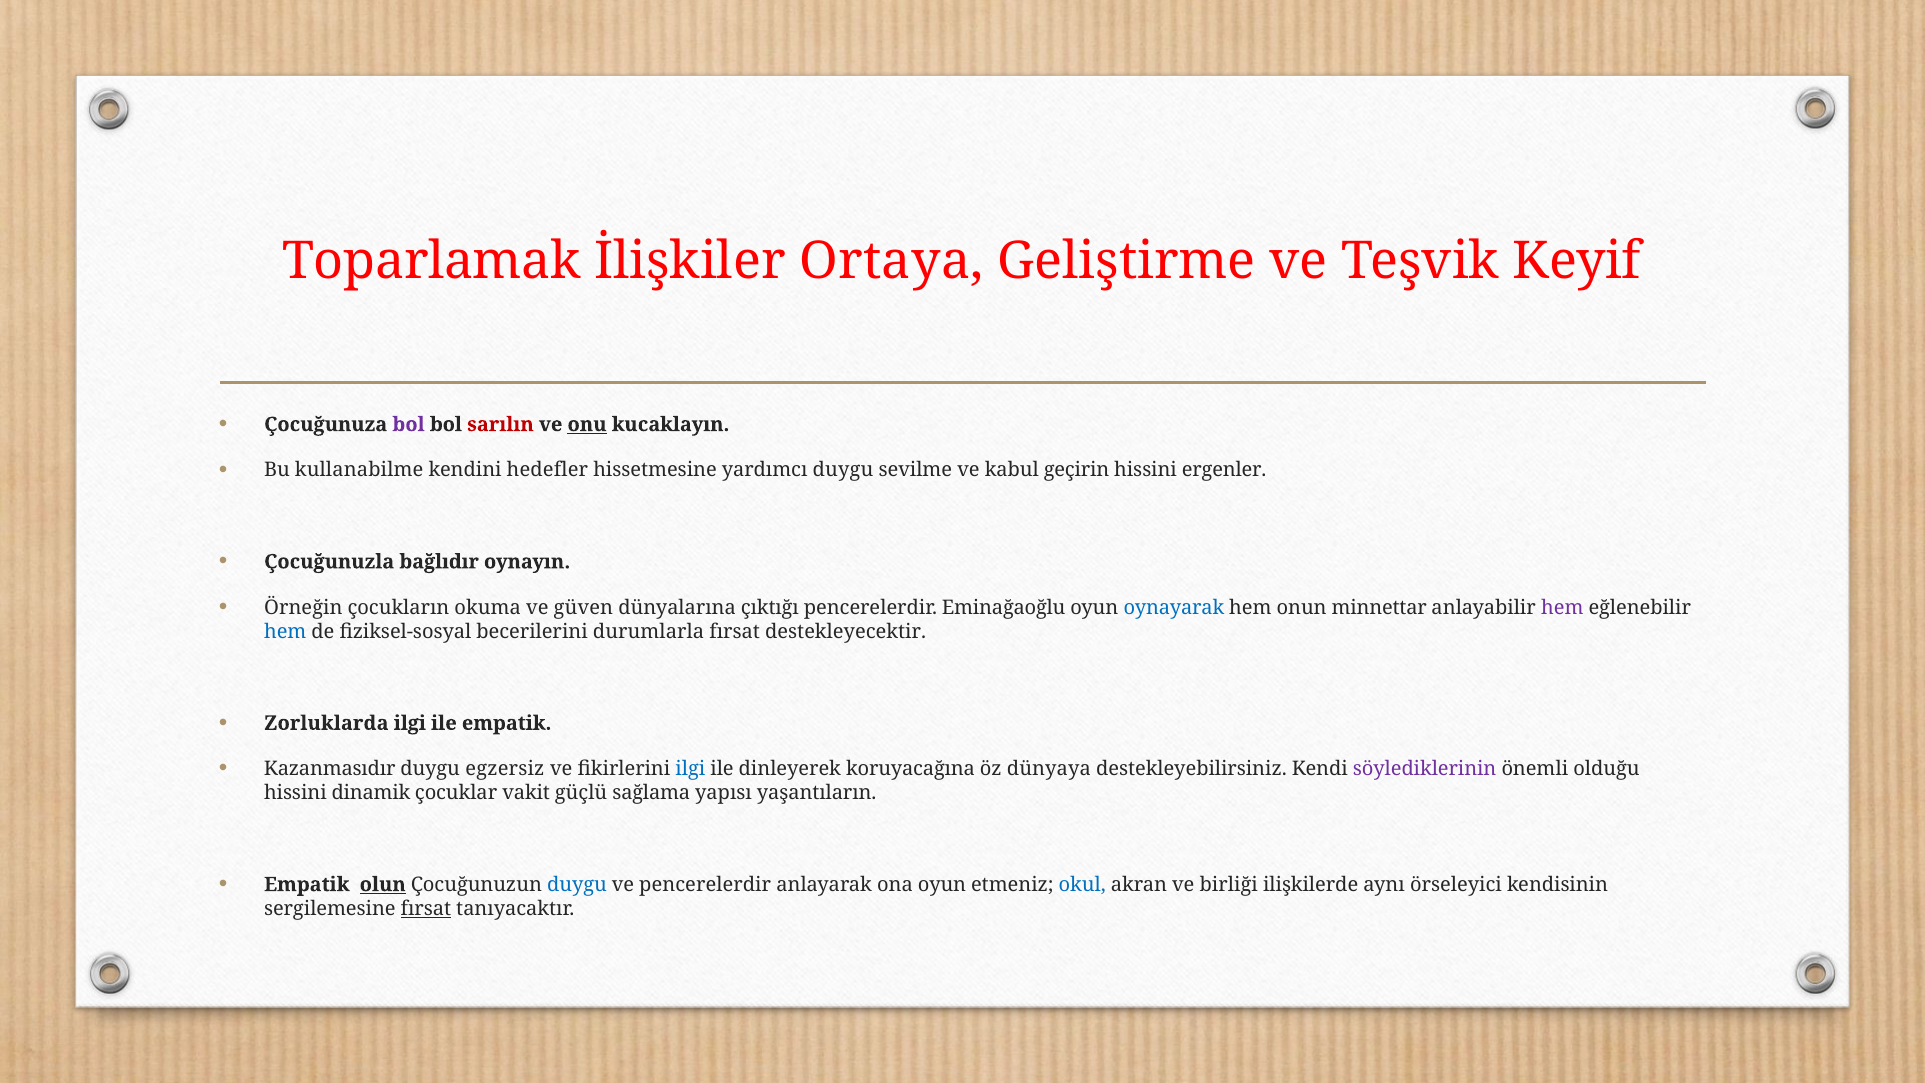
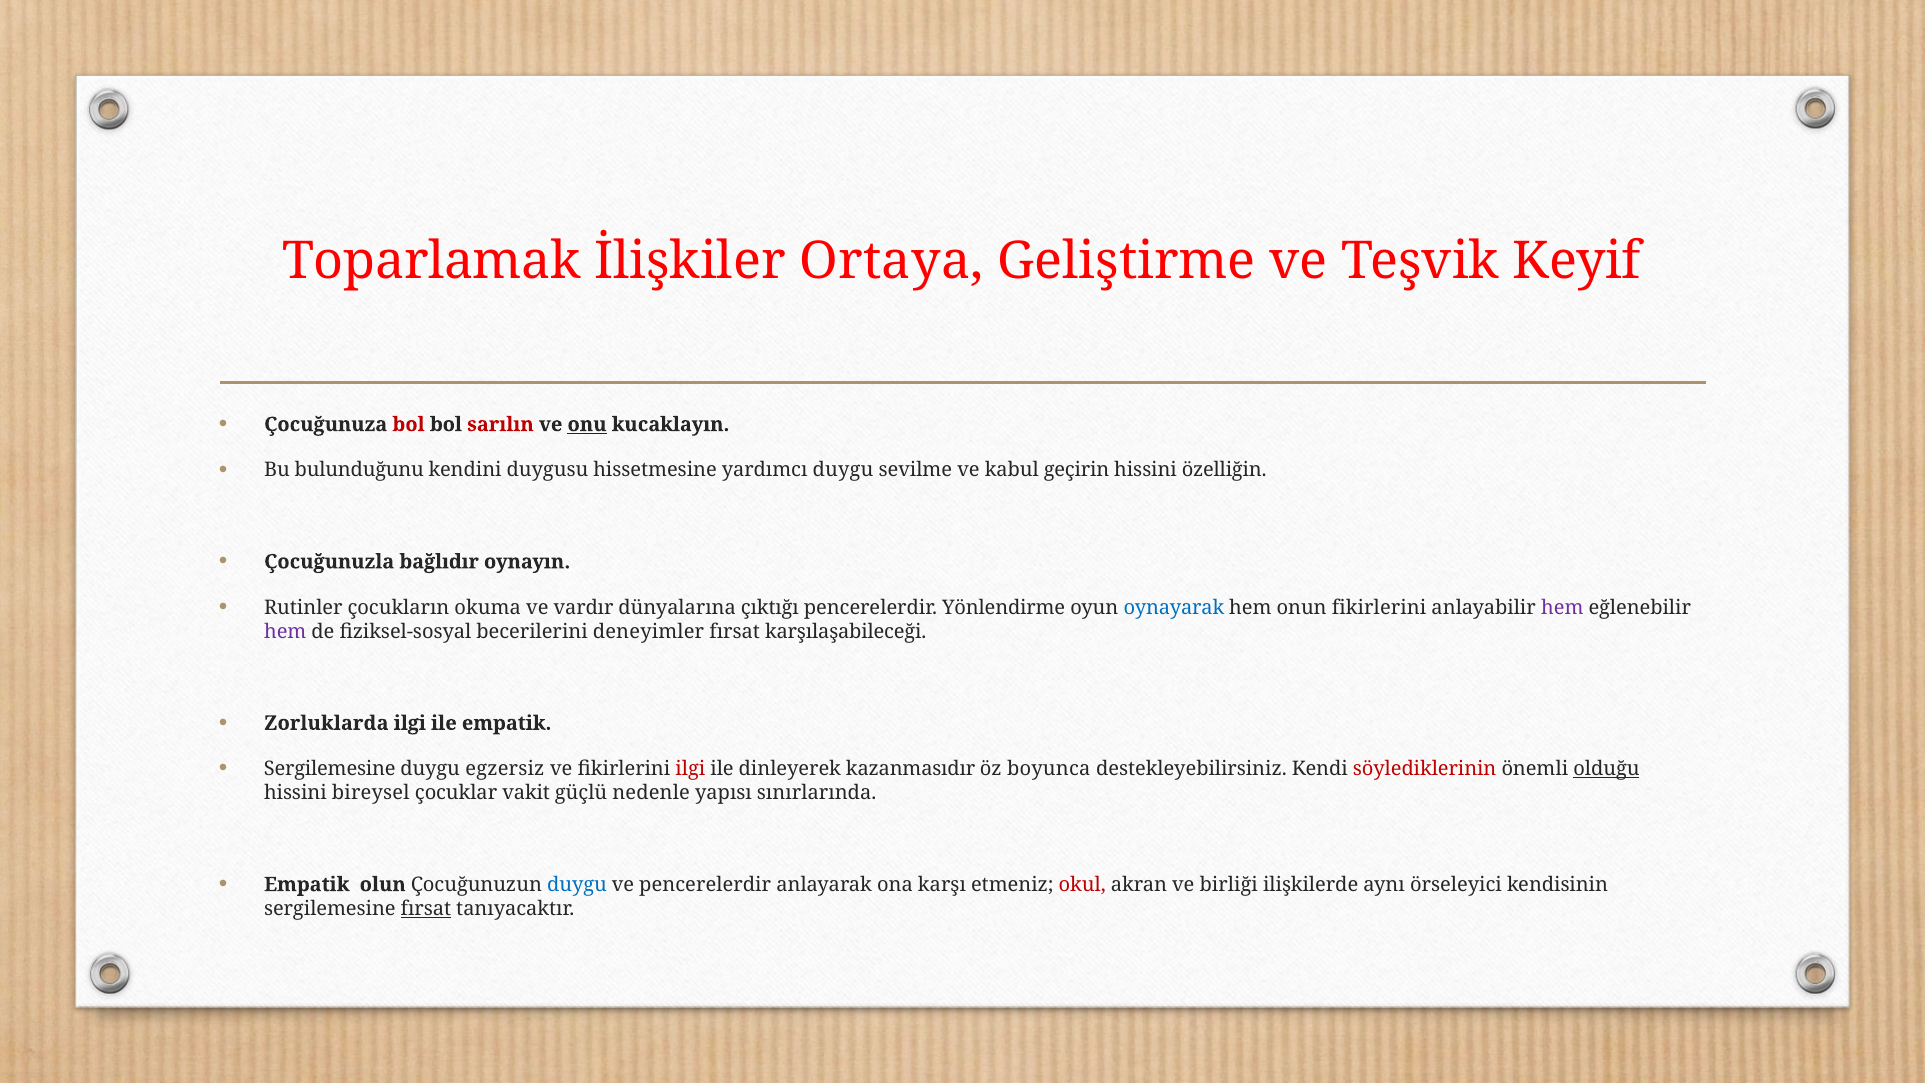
bol at (408, 424) colour: purple -> red
kullanabilme: kullanabilme -> bulunduğunu
hedefler: hedefler -> duygusu
ergenler: ergenler -> özelliğin
Örneğin: Örneğin -> Rutinler
güven: güven -> vardır
Eminağaoğlu: Eminağaoğlu -> Yönlendirme
onun minnettar: minnettar -> fikirlerini
hem at (285, 632) colour: blue -> purple
durumlarla: durumlarla -> deneyimler
destekleyecektir: destekleyecektir -> karşılaşabileceği
Kazanmasıdır at (330, 769): Kazanmasıdır -> Sergilemesine
ilgi at (690, 769) colour: blue -> red
koruyacağına: koruyacağına -> kazanmasıdır
dünyaya: dünyaya -> boyunca
söylediklerinin colour: purple -> red
olduğu underline: none -> present
dinamik: dinamik -> bireysel
sağlama: sağlama -> nedenle
yaşantıların: yaşantıların -> sınırlarında
olun underline: present -> none
ona oyun: oyun -> karşı
okul colour: blue -> red
